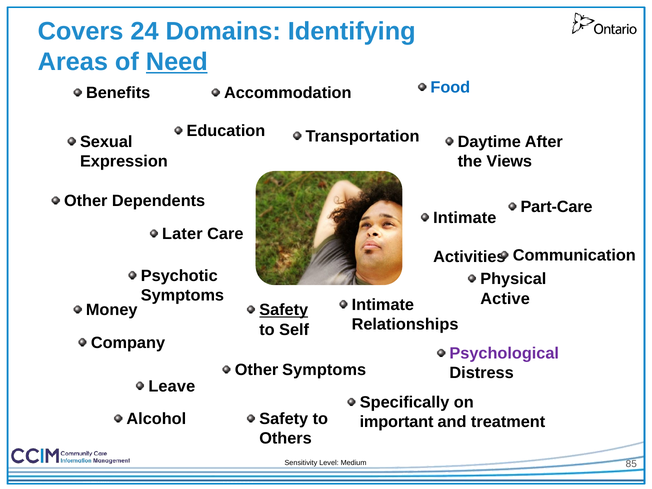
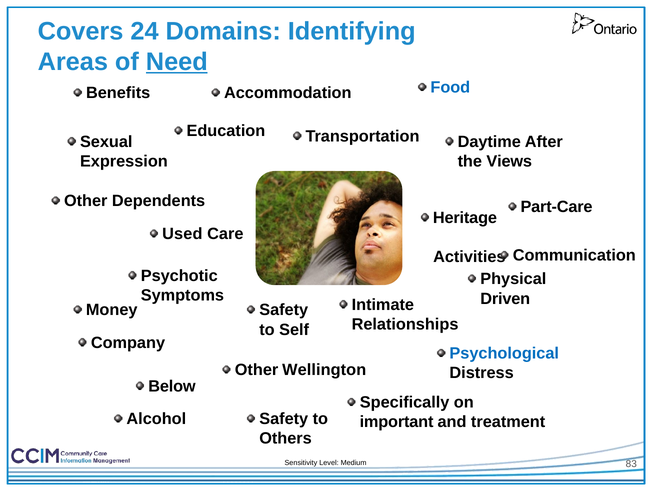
Intimate at (465, 218): Intimate -> Heritage
Later: Later -> Used
Active: Active -> Driven
Safety at (284, 310) underline: present -> none
Psychological colour: purple -> blue
Other Symptoms: Symptoms -> Wellington
Leave: Leave -> Below
85: 85 -> 83
